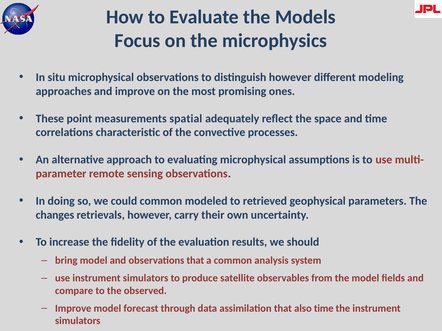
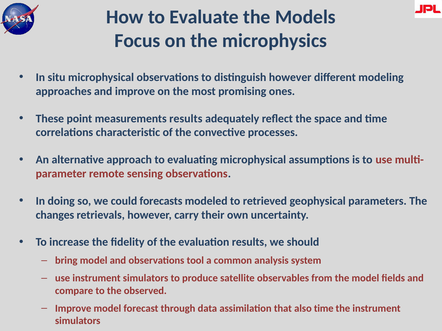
measurements spatial: spatial -> results
could common: common -> forecasts
observations that: that -> tool
